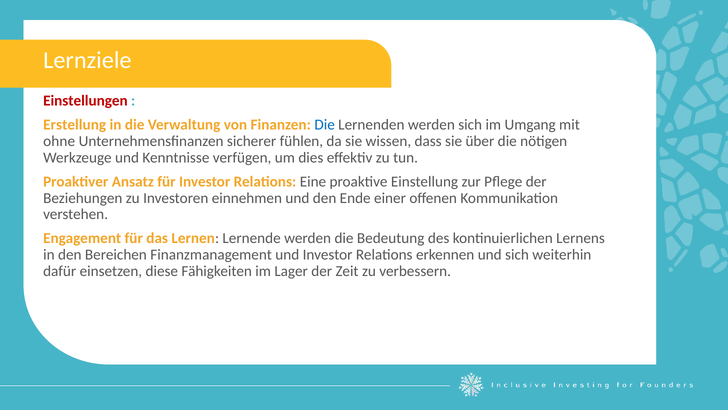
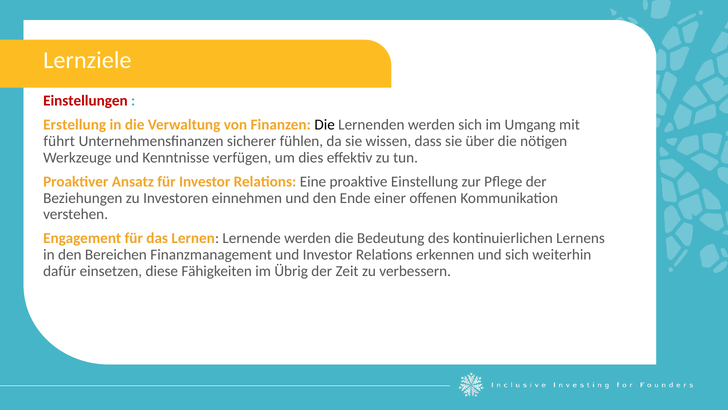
Die at (325, 125) colour: blue -> black
ohne: ohne -> führt
Lager: Lager -> Übrig
